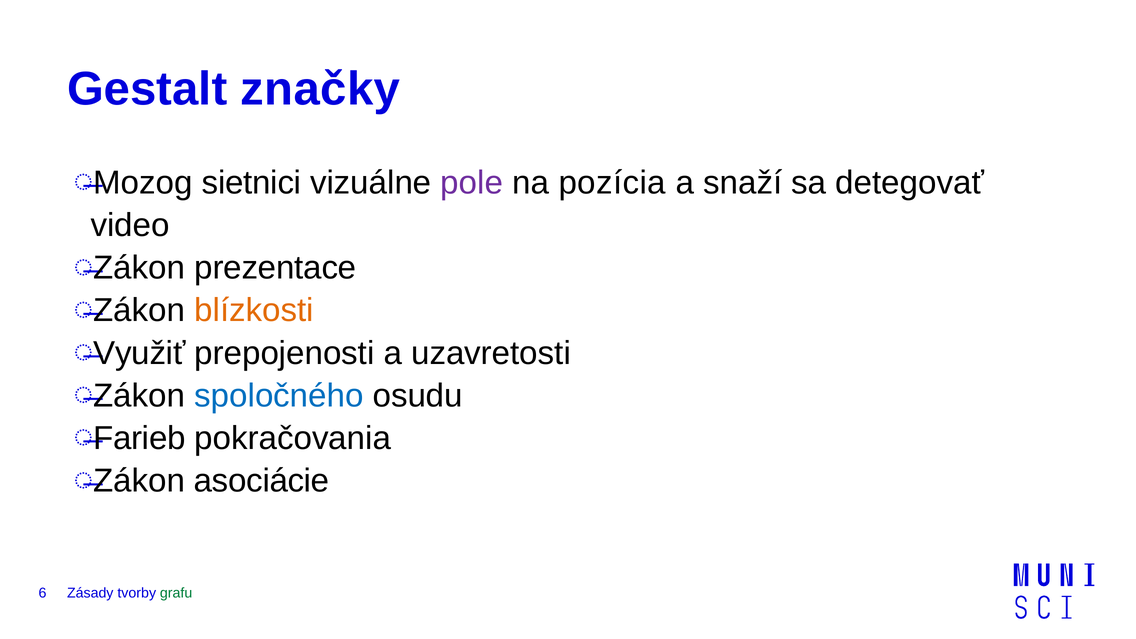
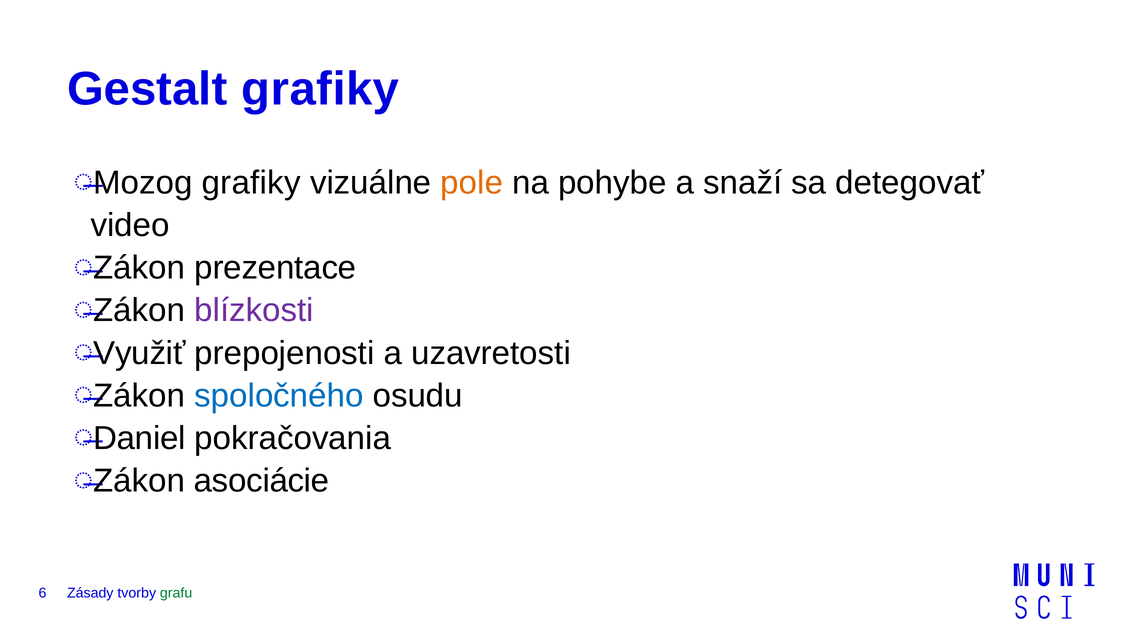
Gestalt značky: značky -> grafiky
Mozog sietnici: sietnici -> grafiky
pole colour: purple -> orange
pozícia: pozícia -> pohybe
blízkosti colour: orange -> purple
Farieb: Farieb -> Daniel
